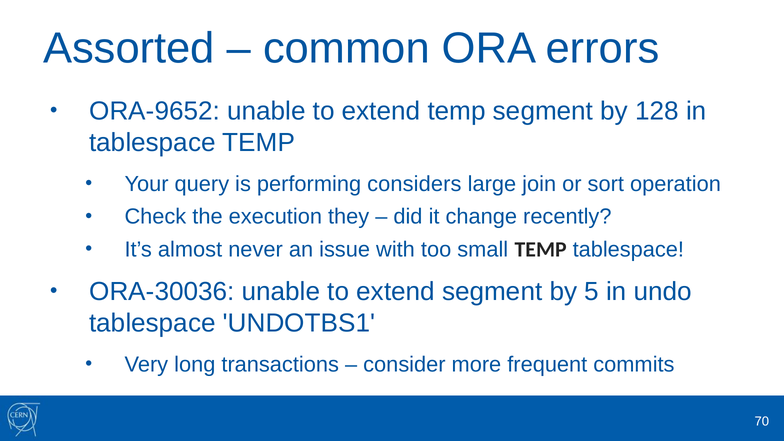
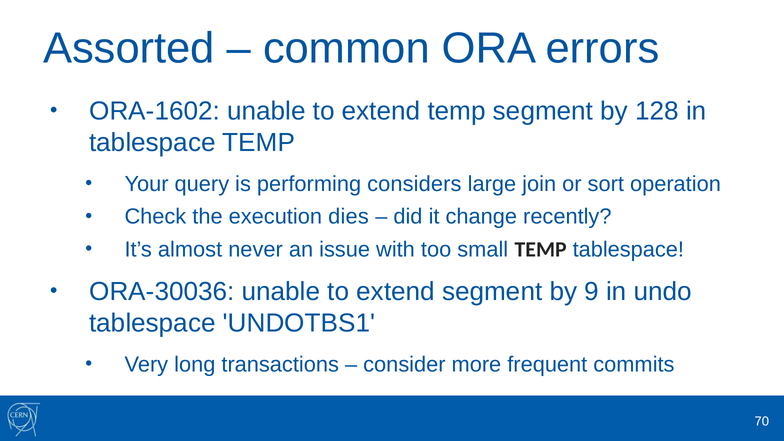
ORA-9652: ORA-9652 -> ORA-1602
they: they -> dies
5: 5 -> 9
